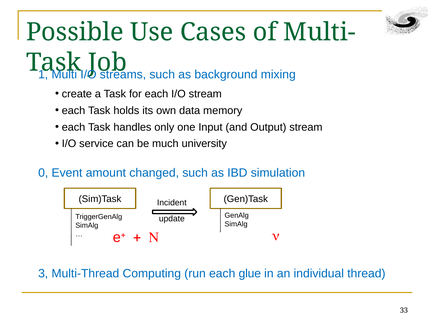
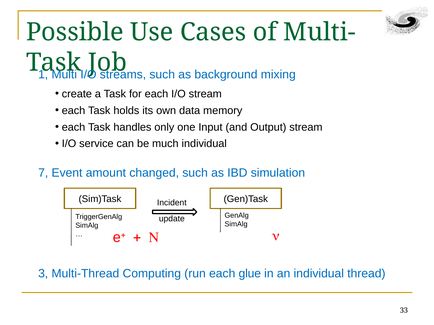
much university: university -> individual
0: 0 -> 7
